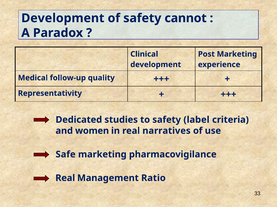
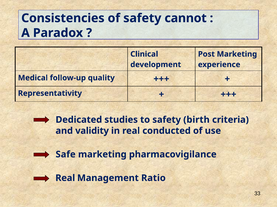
Development at (63, 18): Development -> Consistencies
label: label -> birth
women: women -> validity
narratives: narratives -> conducted
